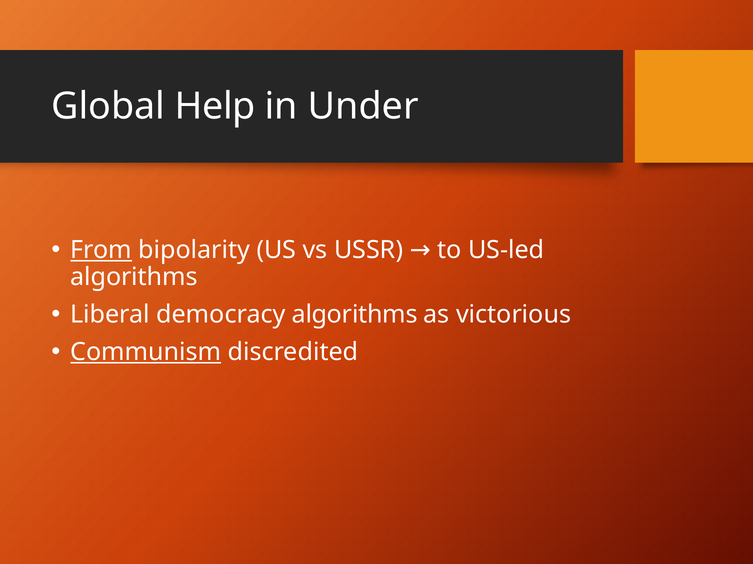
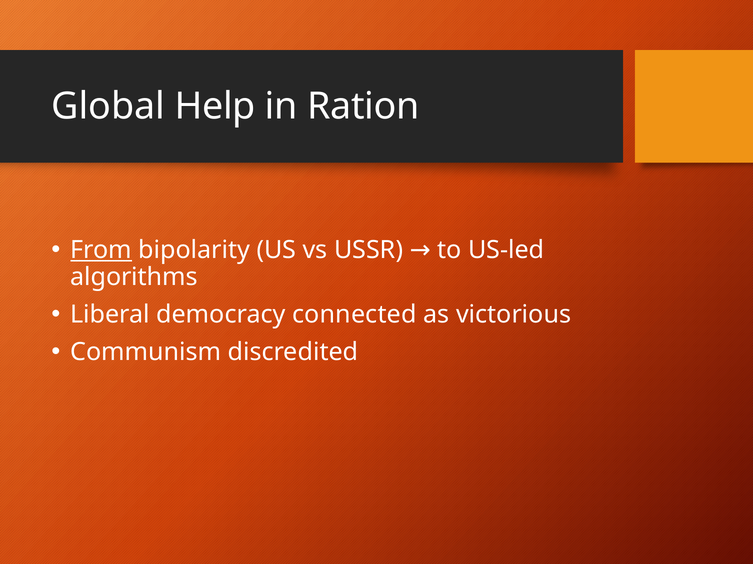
Under: Under -> Ration
democracy algorithms: algorithms -> connected
Communism underline: present -> none
